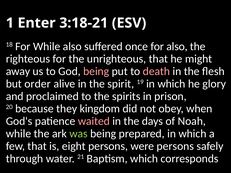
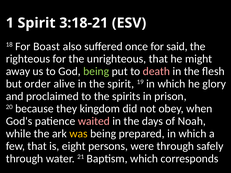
1 Enter: Enter -> Spirit
For While: While -> Boast
for also: also -> said
being at (96, 71) colour: pink -> light green
was colour: light green -> yellow
were persons: persons -> through
